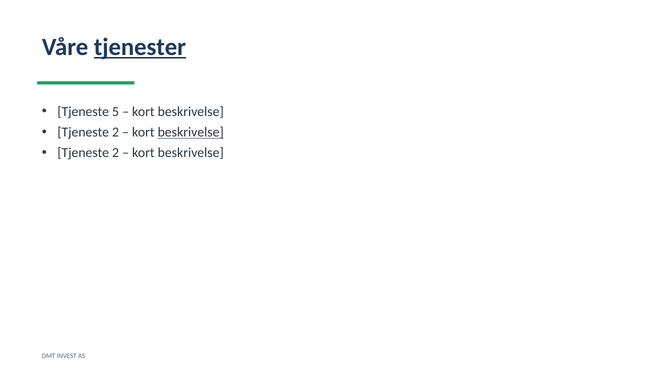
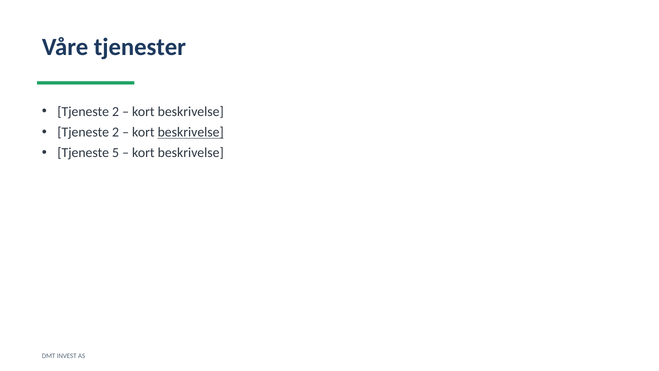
tjenester underline: present -> none
5 at (116, 112): 5 -> 2
2 at (116, 153): 2 -> 5
